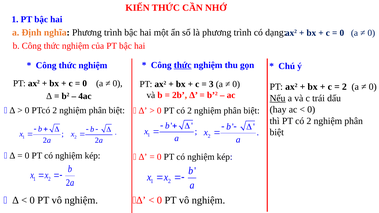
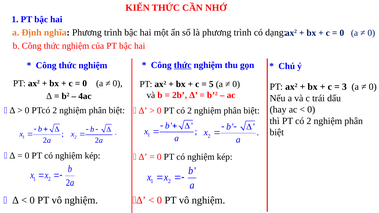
3: 3 -> 5
2 at (344, 87): 2 -> 3
Nếu underline: present -> none
